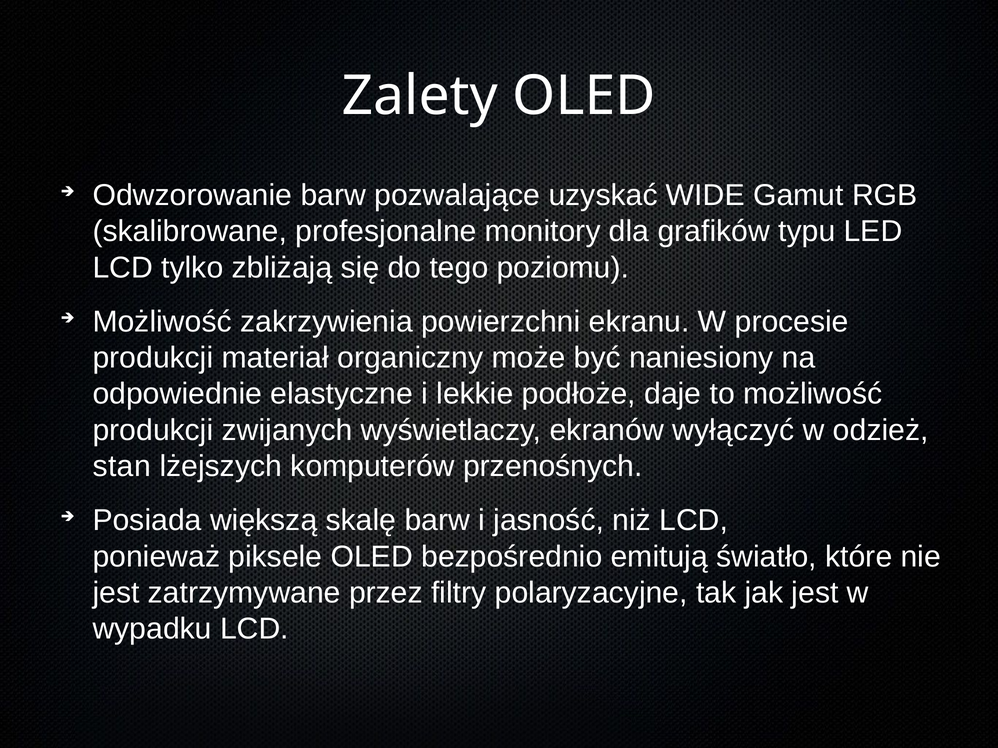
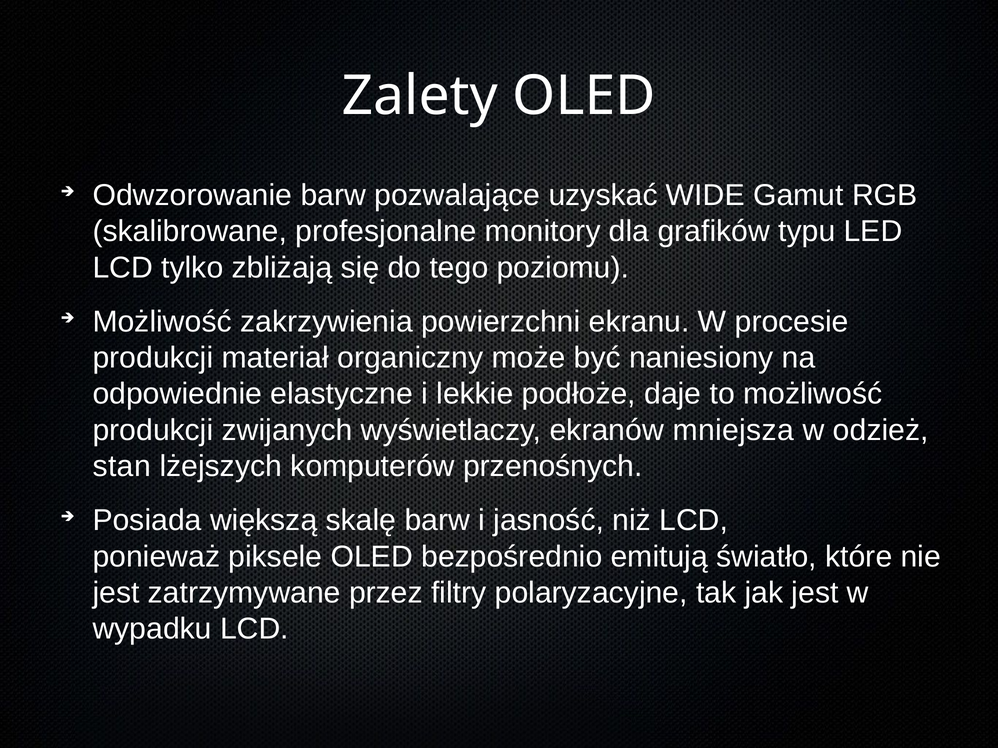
wyłączyć: wyłączyć -> mniejsza
